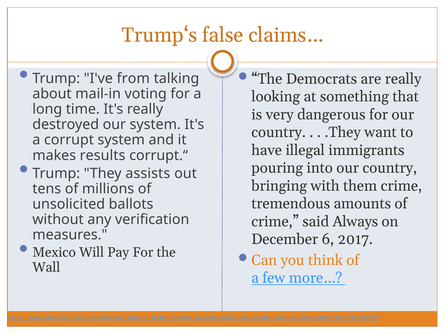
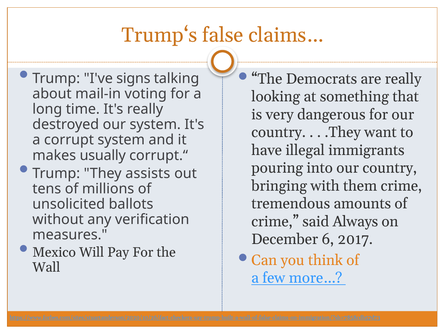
from: from -> signs
results: results -> usually
